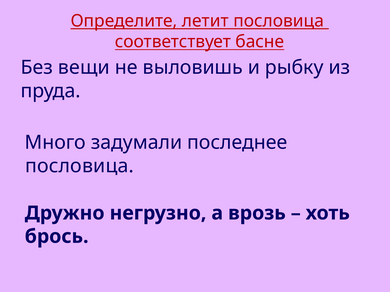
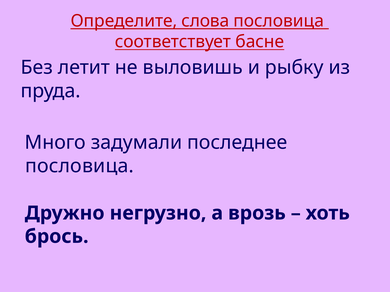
летит: летит -> слова
вещи: вещи -> летит
